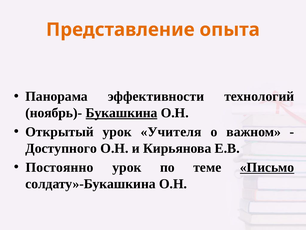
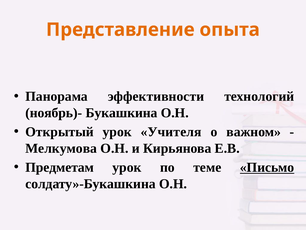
Букашкина underline: present -> none
Доступного: Доступного -> Мелкумова
Постоянно: Постоянно -> Предметам
